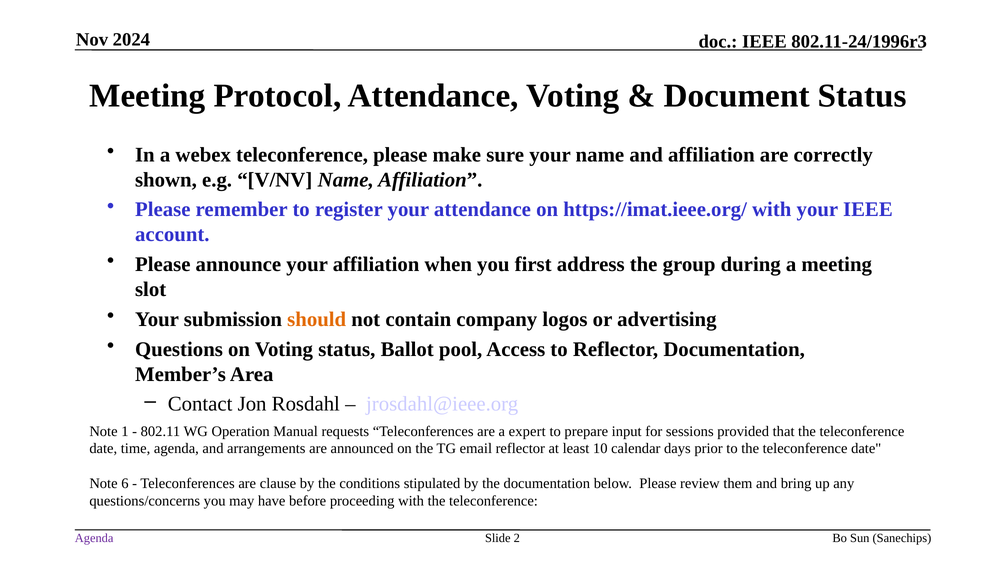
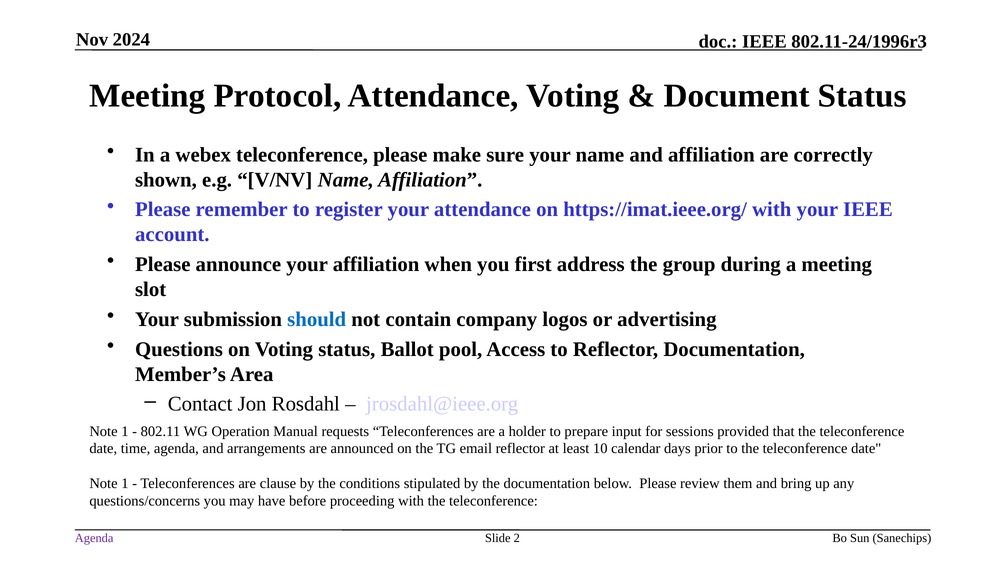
should colour: orange -> blue
expert: expert -> holder
6 at (125, 483): 6 -> 1
